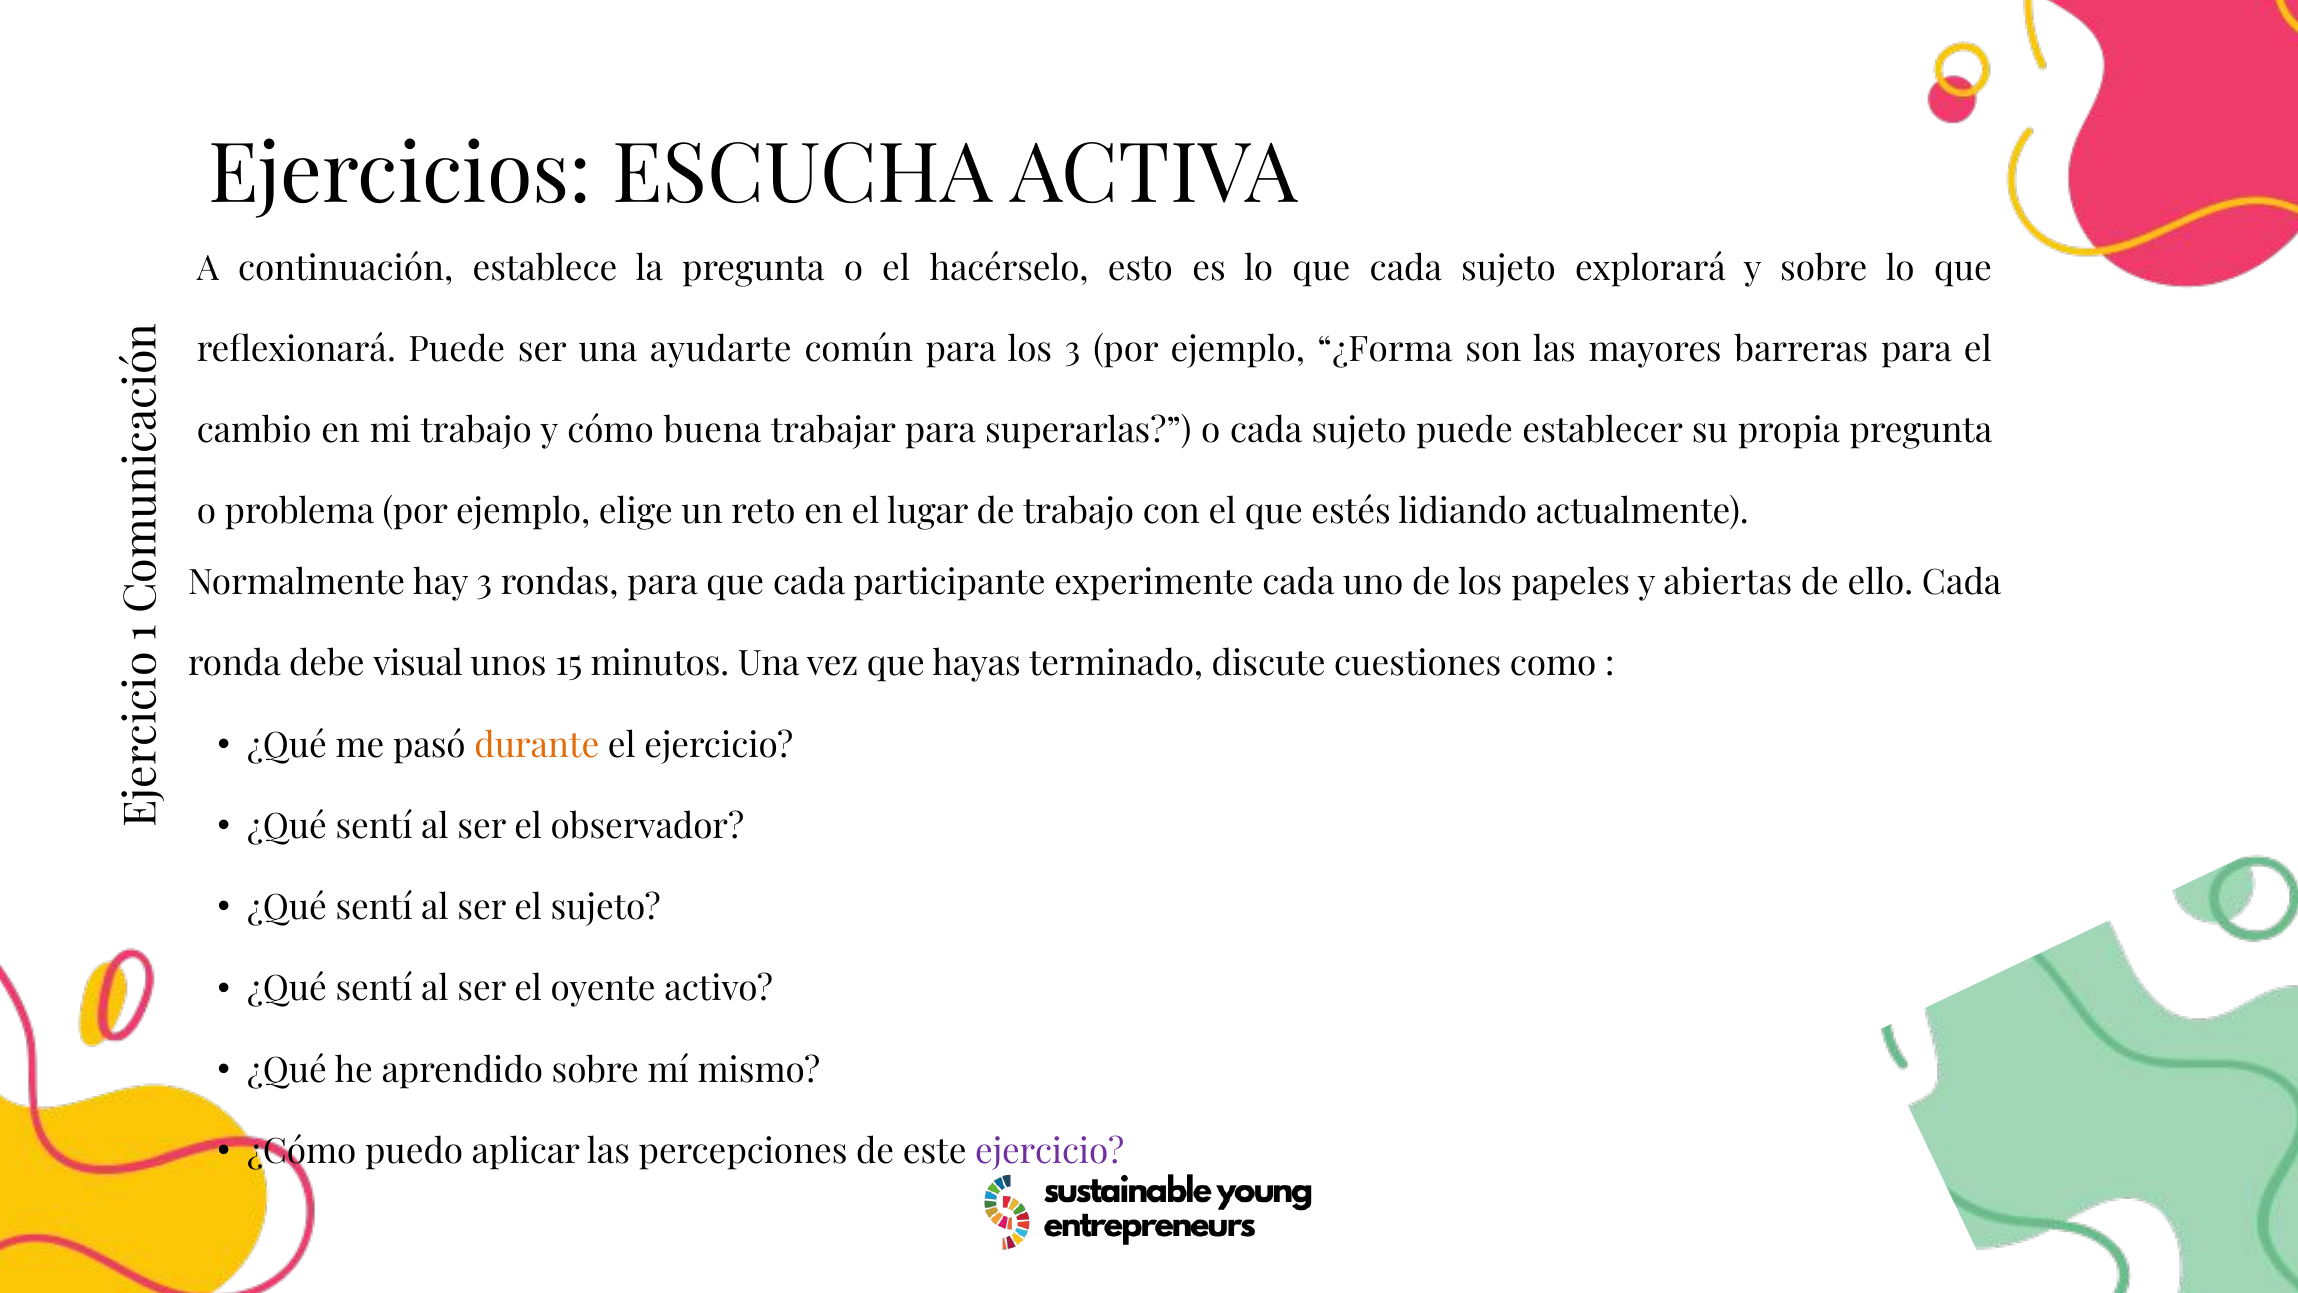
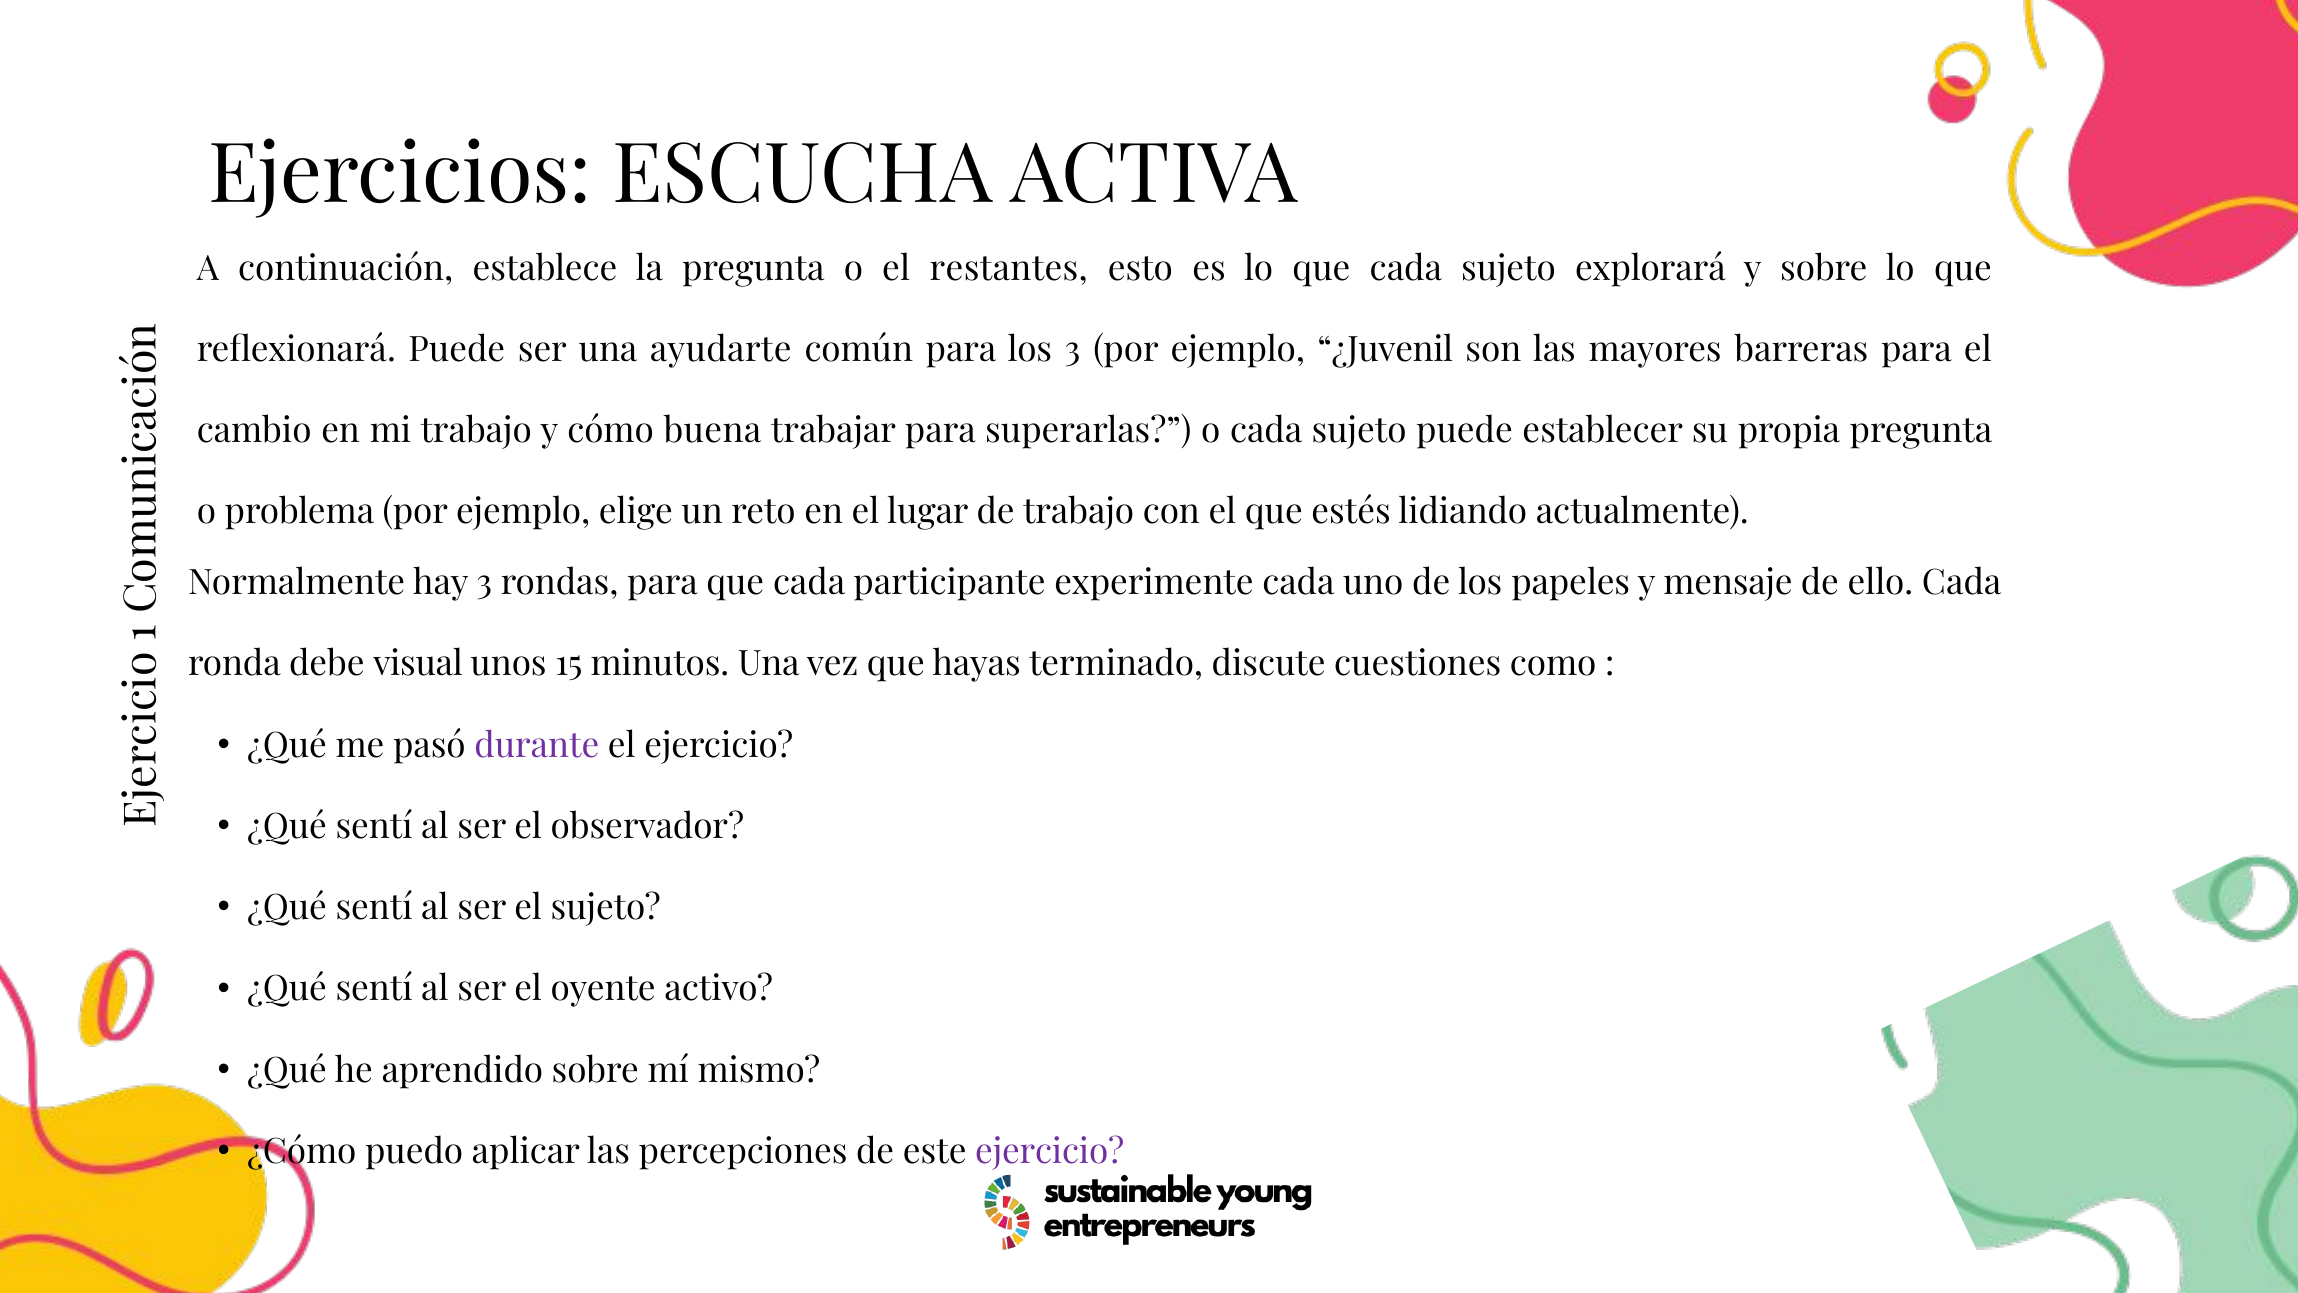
hacérselo: hacérselo -> restantes
¿Forma: ¿Forma -> ¿Juvenil
abiertas: abiertas -> mensaje
durante colour: orange -> purple
